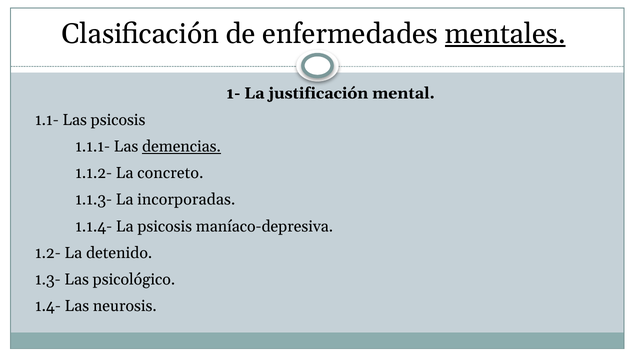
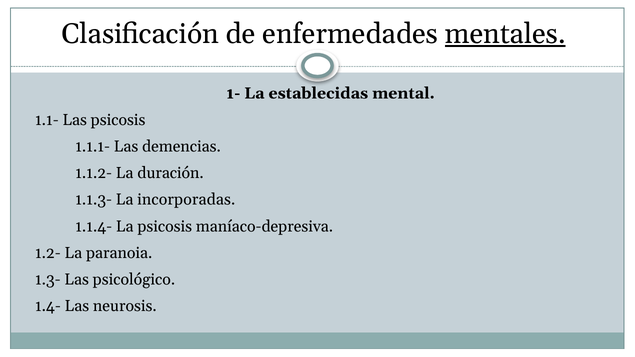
justificación: justificación -> establecidas
demencias underline: present -> none
concreto: concreto -> duración
detenido: detenido -> paranoia
